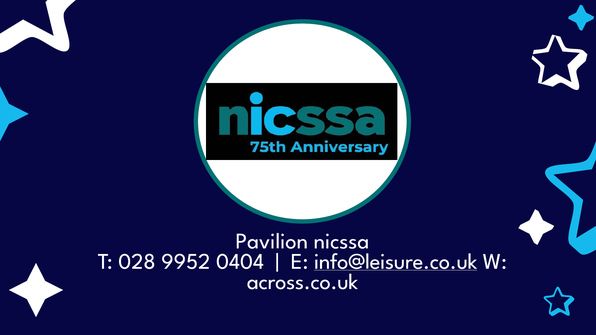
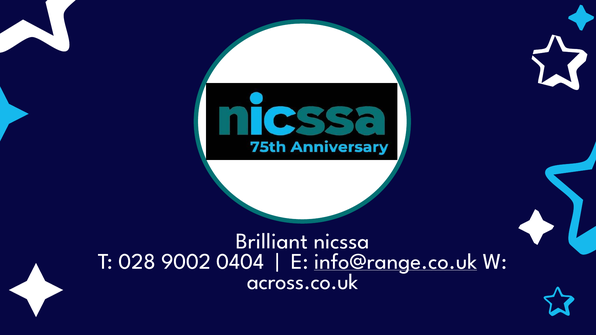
Pavilion: Pavilion -> Brilliant
9952: 9952 -> 9002
info@leisure.co.uk: info@leisure.co.uk -> info@range.co.uk
